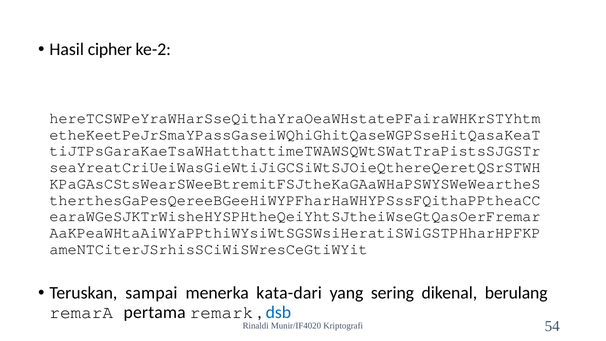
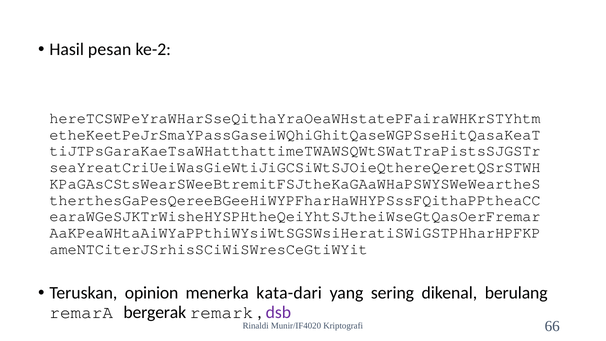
cipher: cipher -> pesan
sampai: sampai -> opinion
pertama: pertama -> bergerak
dsb colour: blue -> purple
54: 54 -> 66
